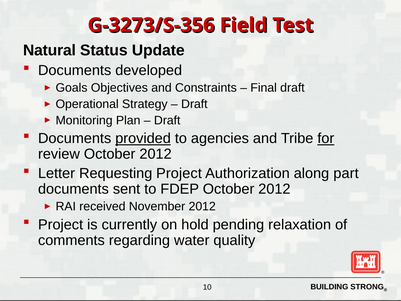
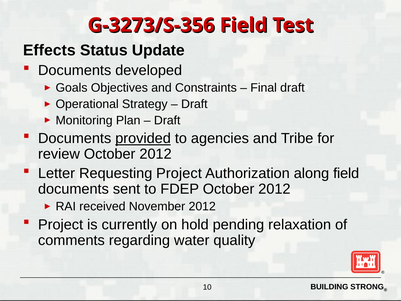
Natural: Natural -> Effects
for underline: present -> none
along part: part -> field
